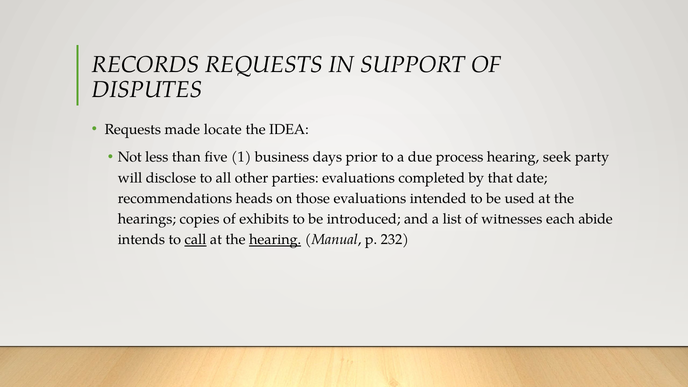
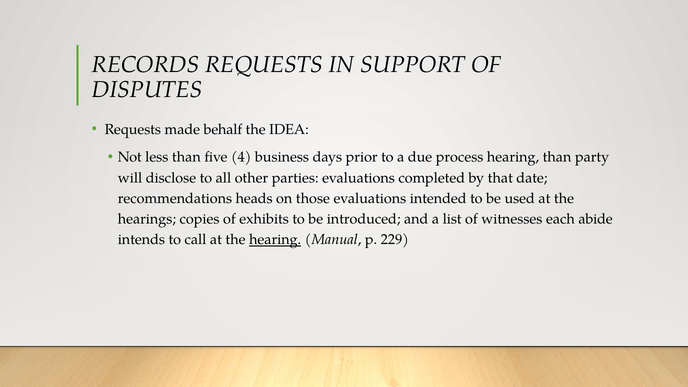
locate: locate -> behalf
1: 1 -> 4
hearing seek: seek -> than
call underline: present -> none
232: 232 -> 229
